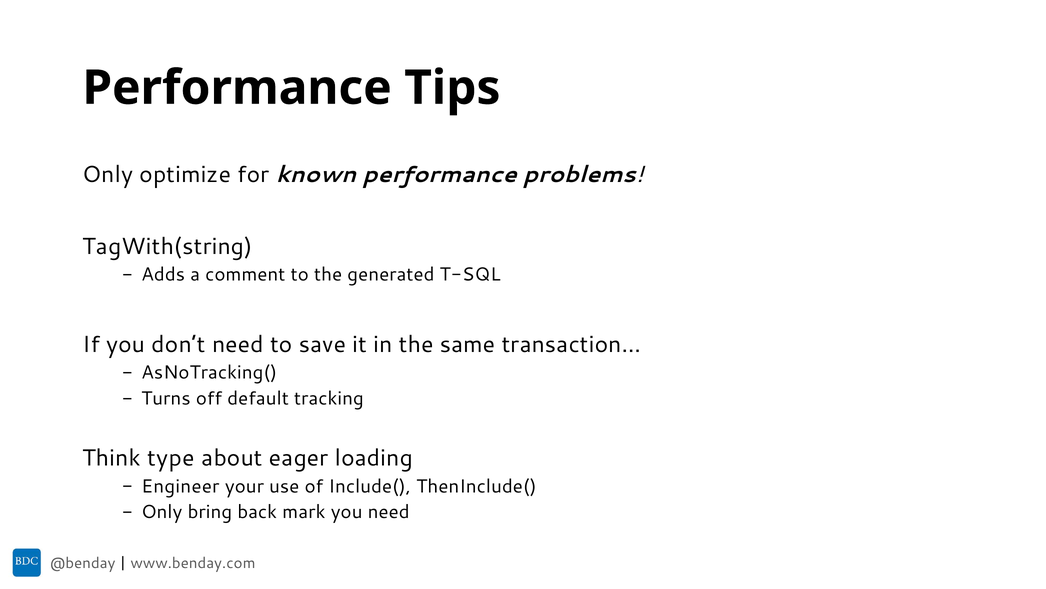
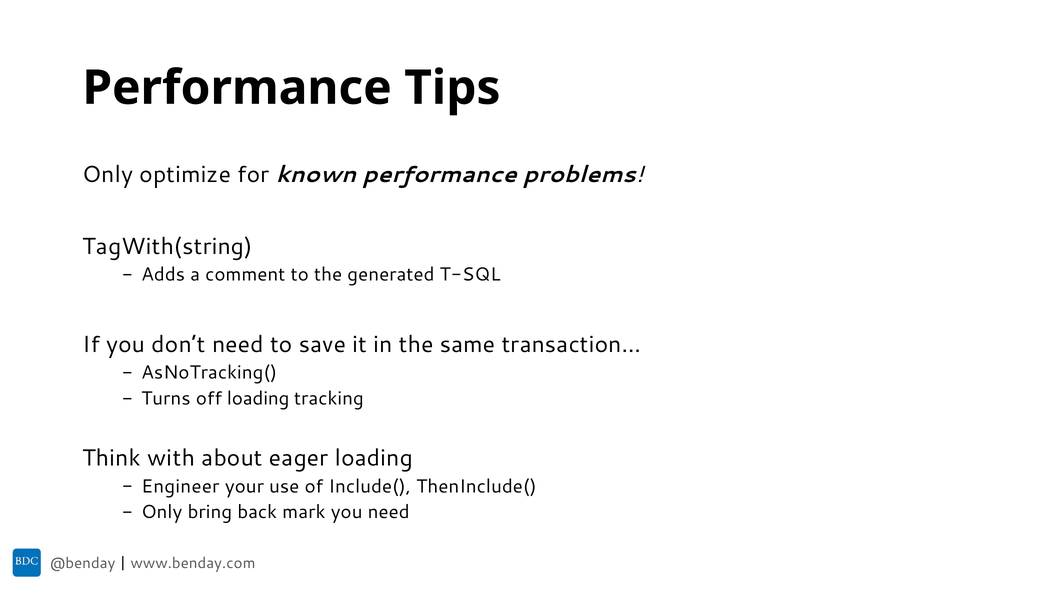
off default: default -> loading
type: type -> with
